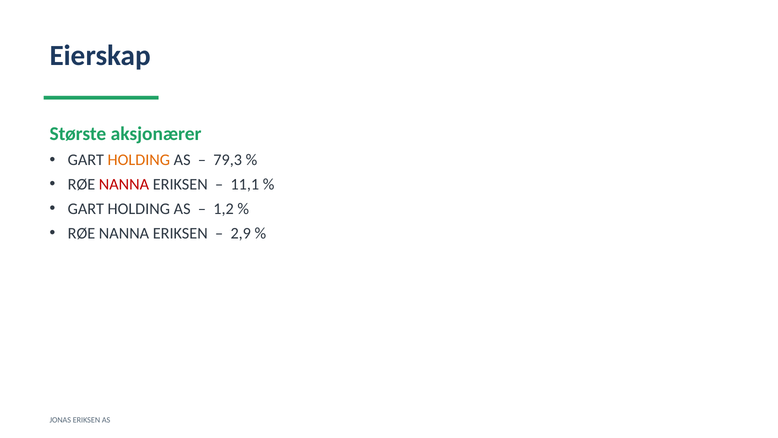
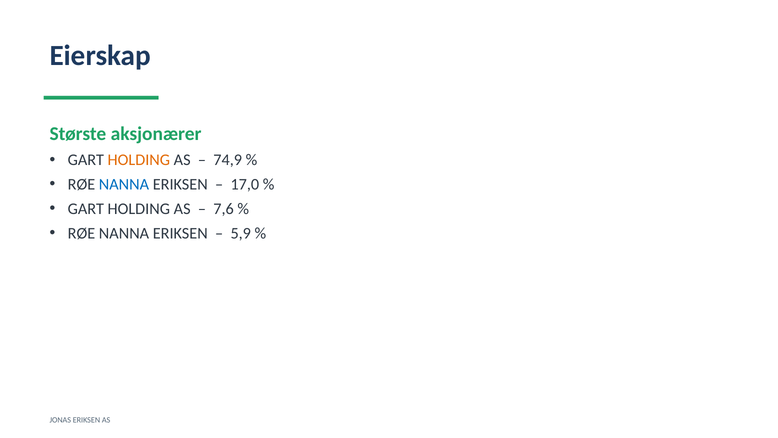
79,3: 79,3 -> 74,9
NANNA at (124, 184) colour: red -> blue
11,1: 11,1 -> 17,0
1,2: 1,2 -> 7,6
2,9: 2,9 -> 5,9
